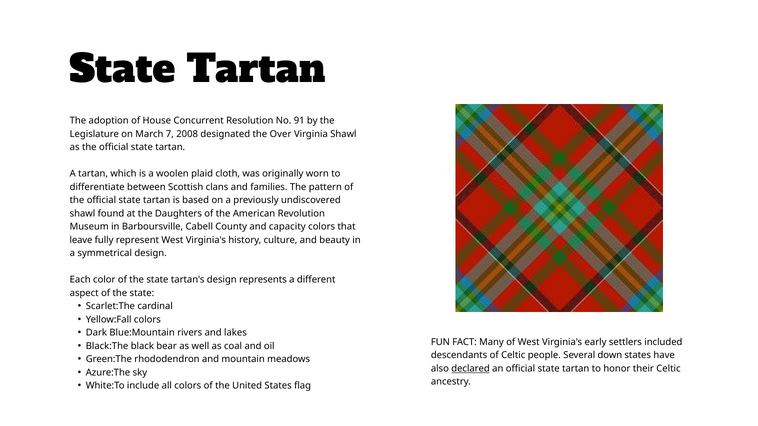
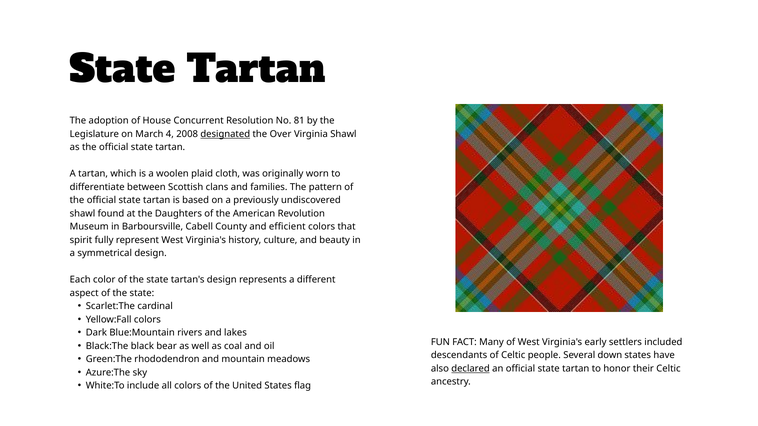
91: 91 -> 81
7: 7 -> 4
designated underline: none -> present
capacity: capacity -> efficient
leave: leave -> spirit
